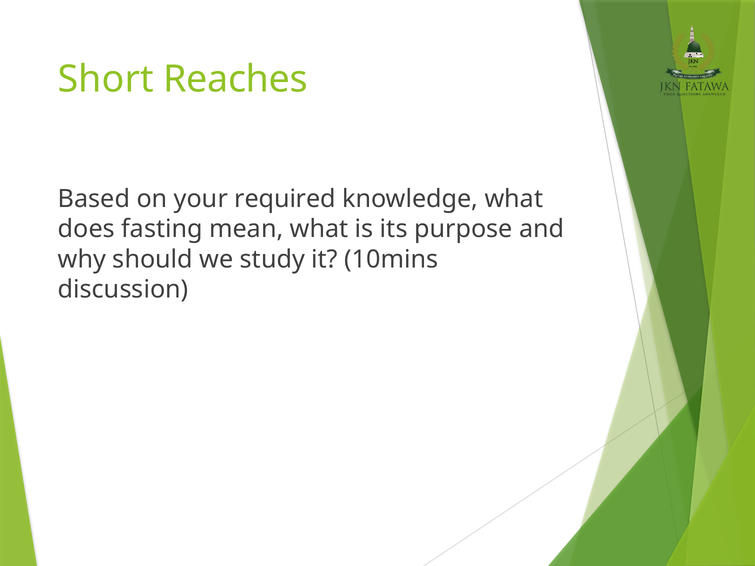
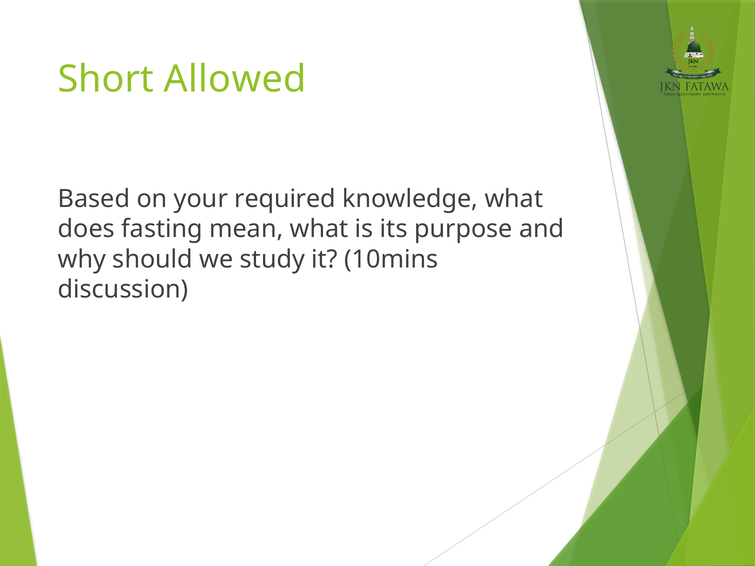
Reaches: Reaches -> Allowed
